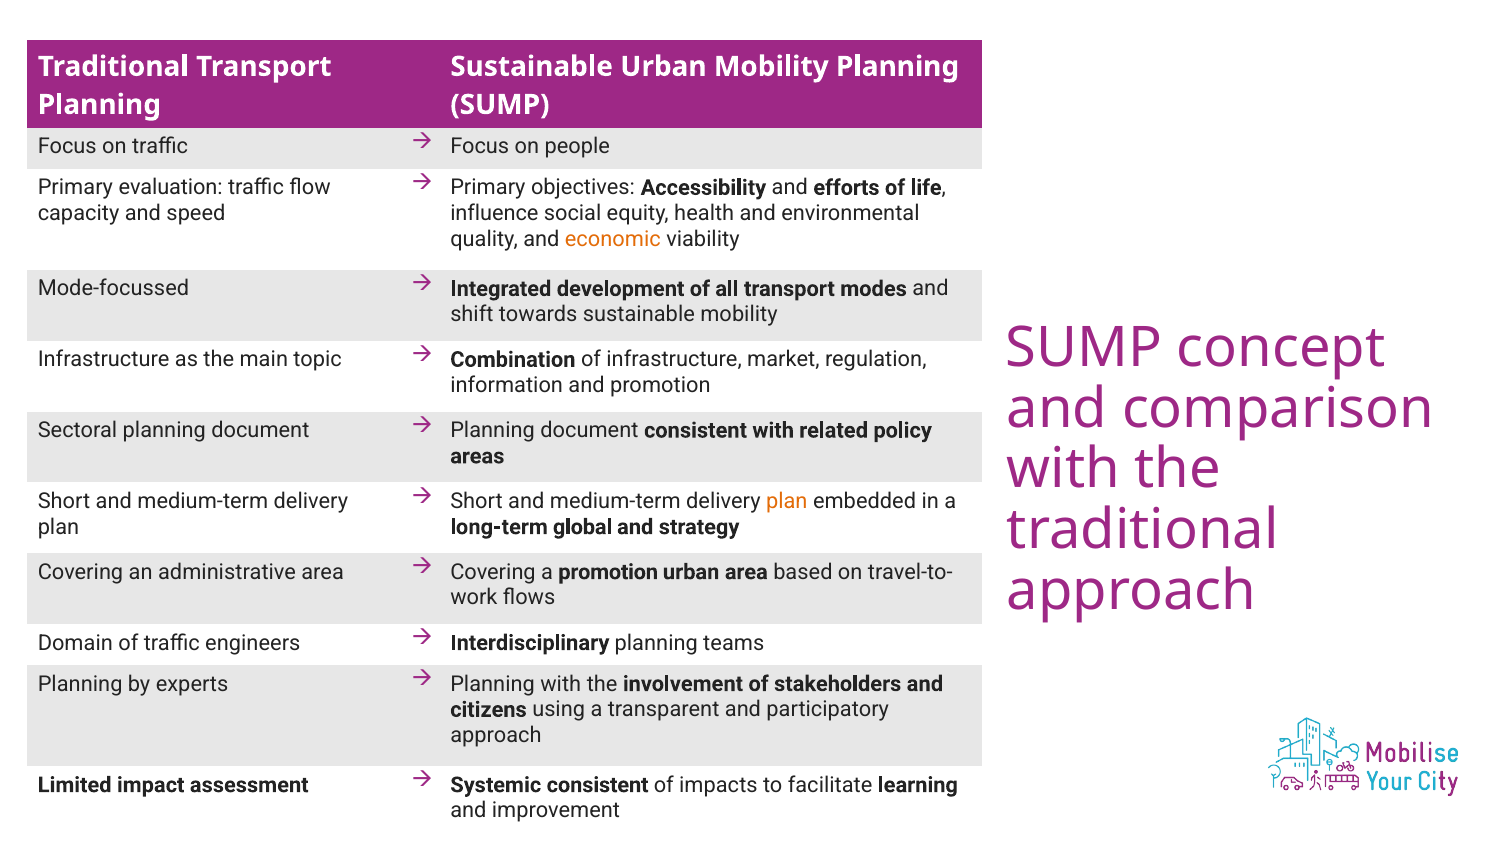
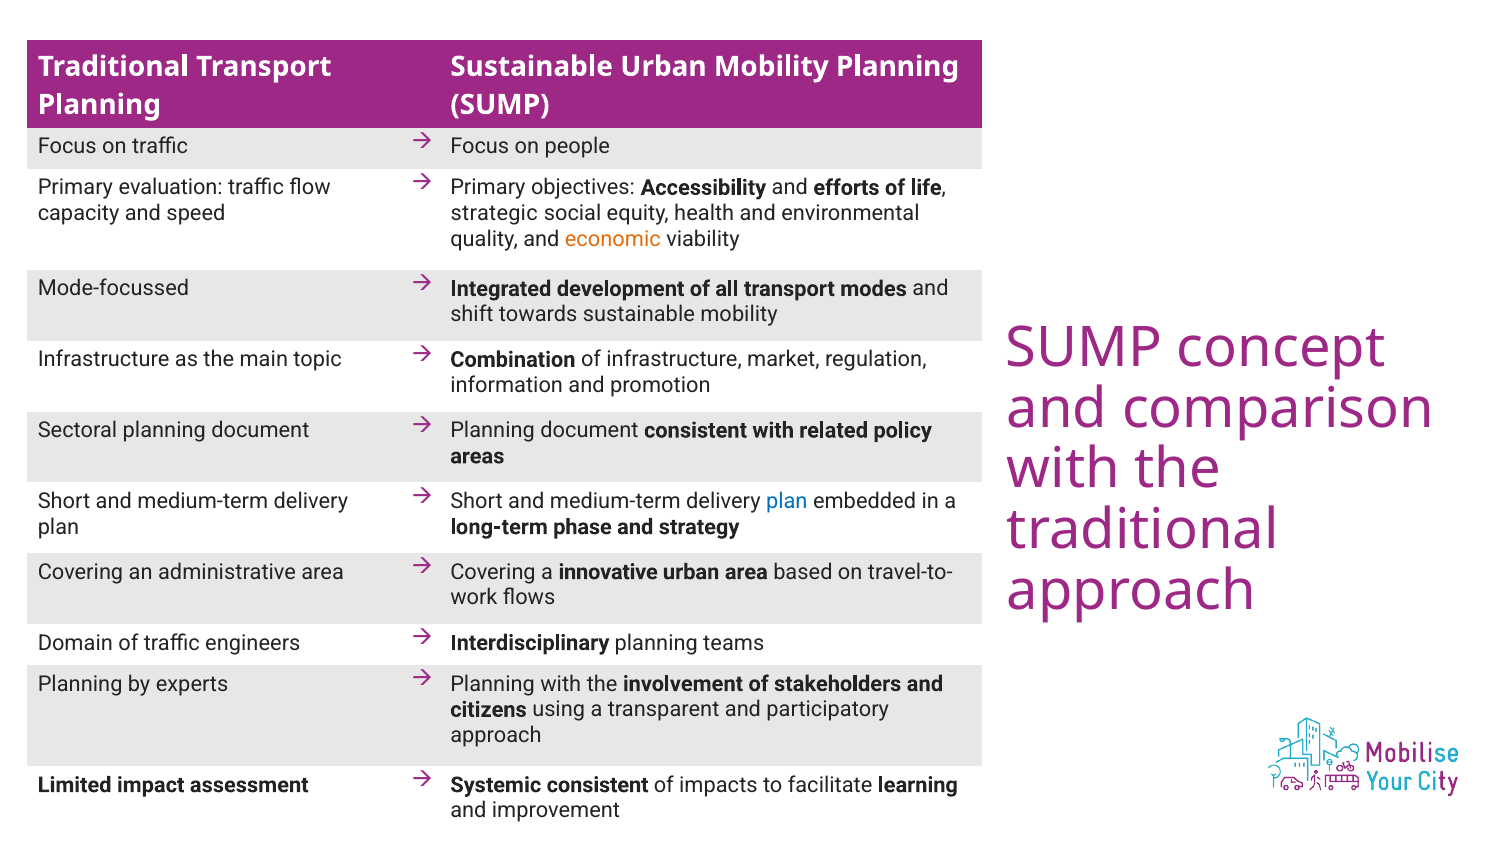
influence: influence -> strategic
plan at (787, 501) colour: orange -> blue
global: global -> phase
a promotion: promotion -> innovative
